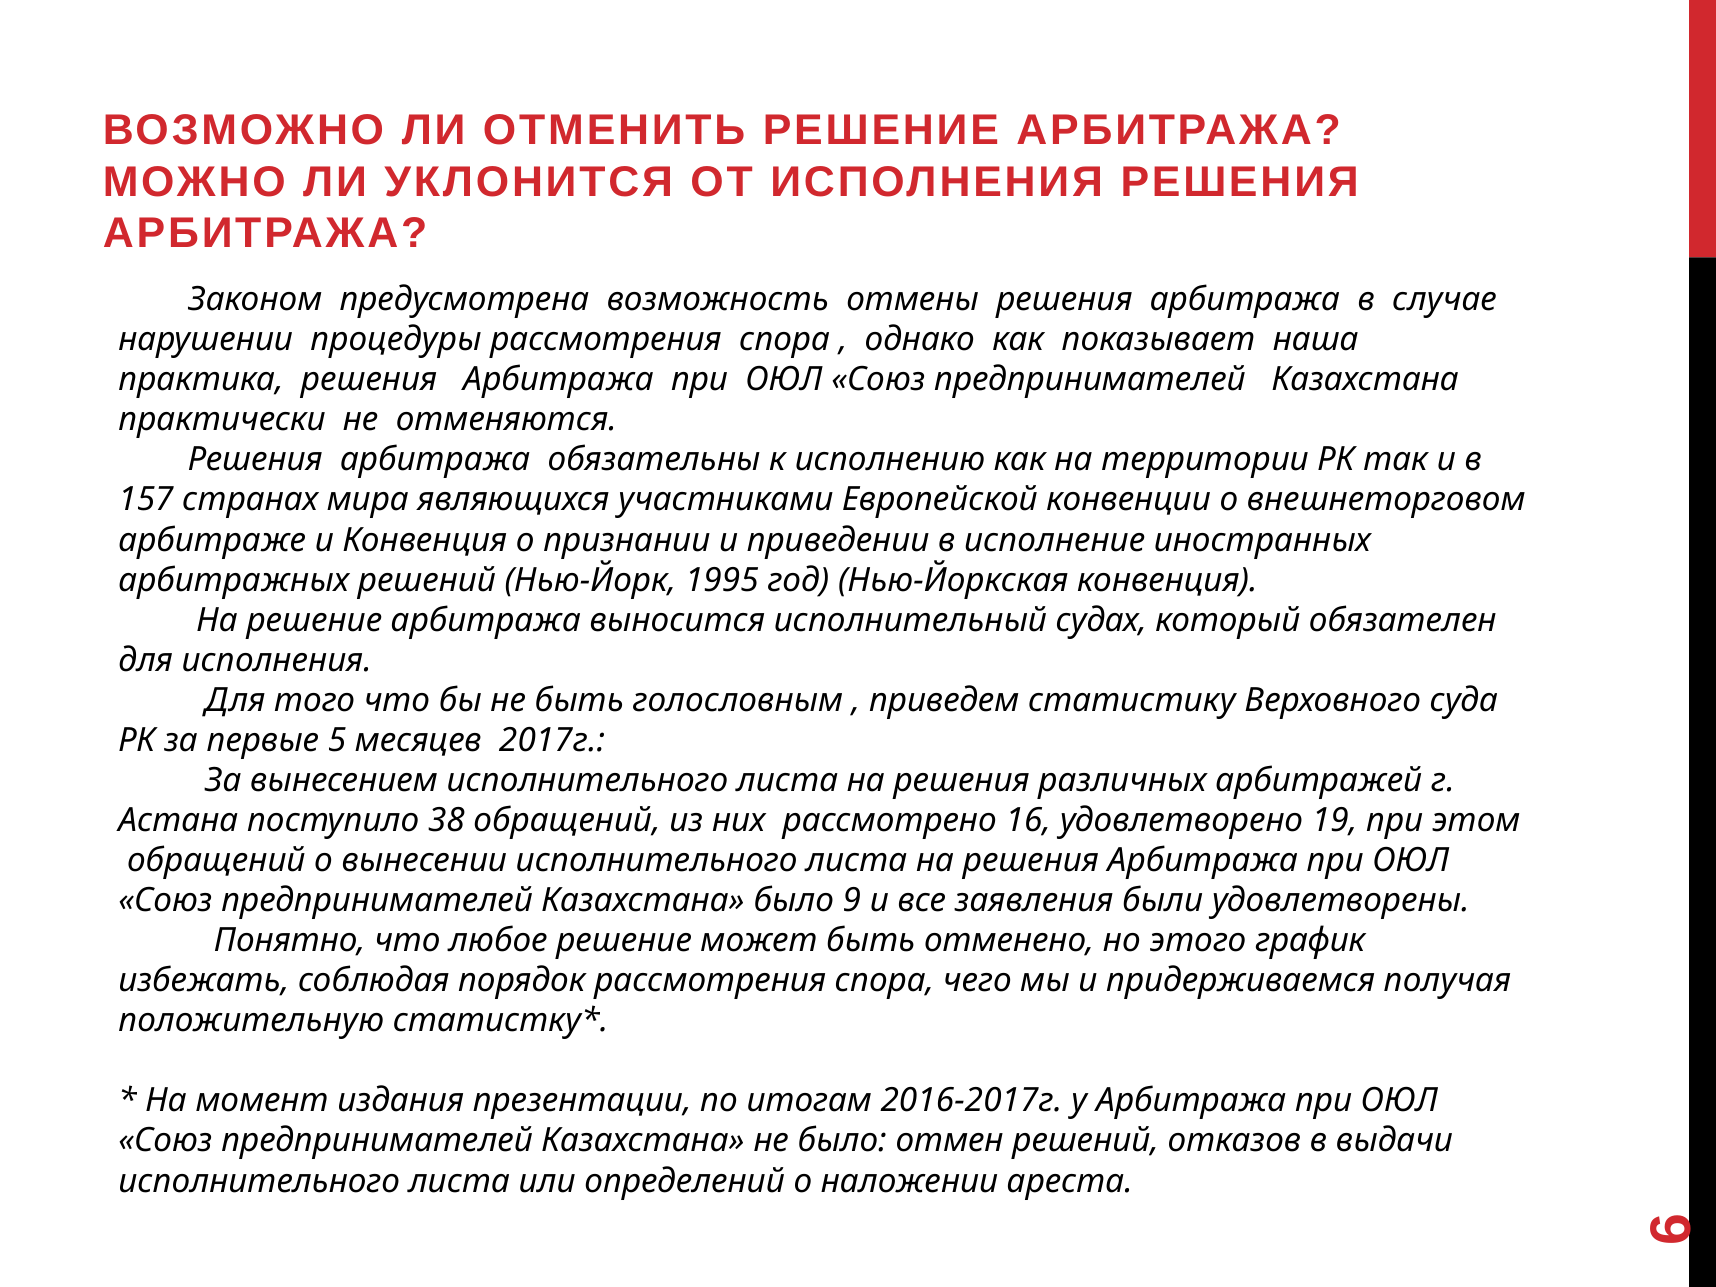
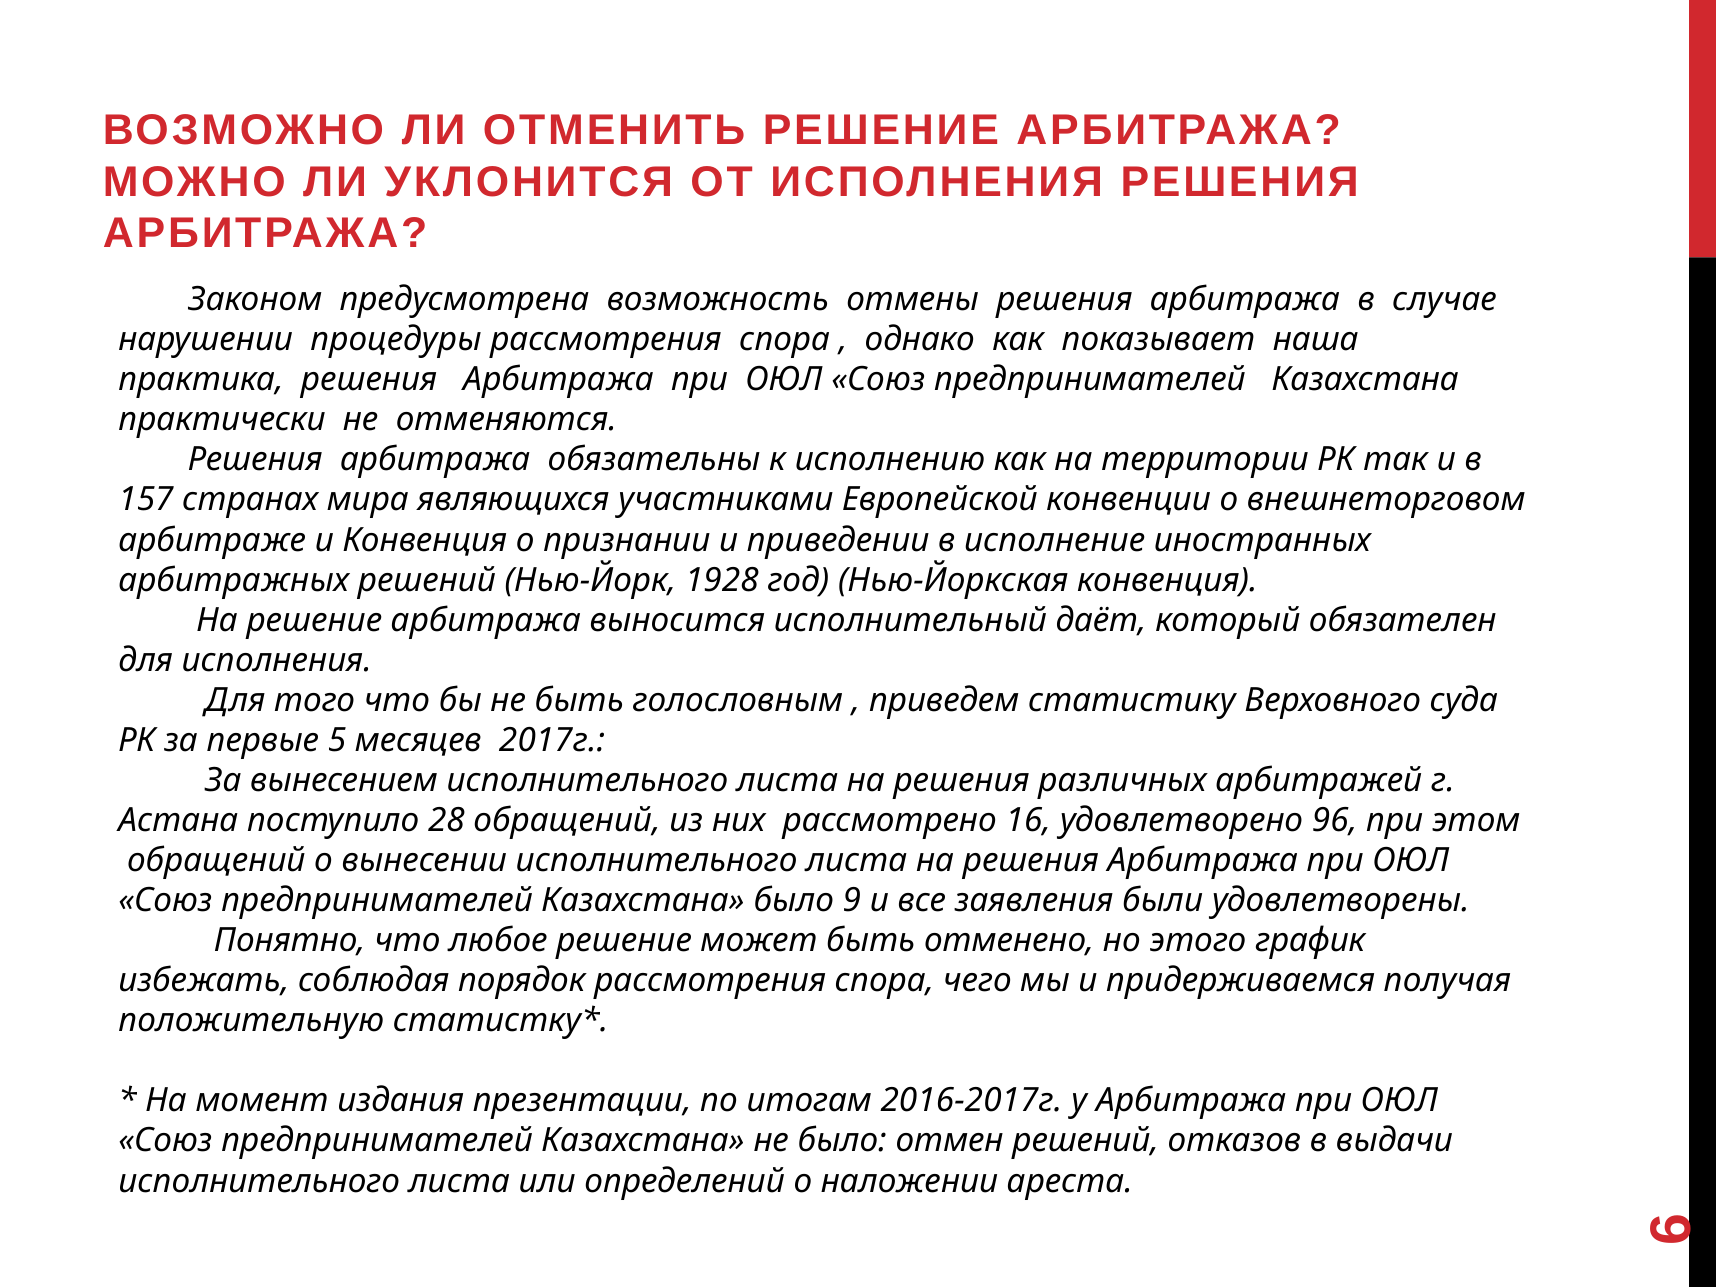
1995: 1995 -> 1928
судах: судах -> даёт
38: 38 -> 28
19: 19 -> 96
